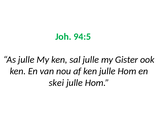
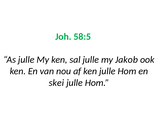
94:5: 94:5 -> 58:5
Gister: Gister -> Jakob
